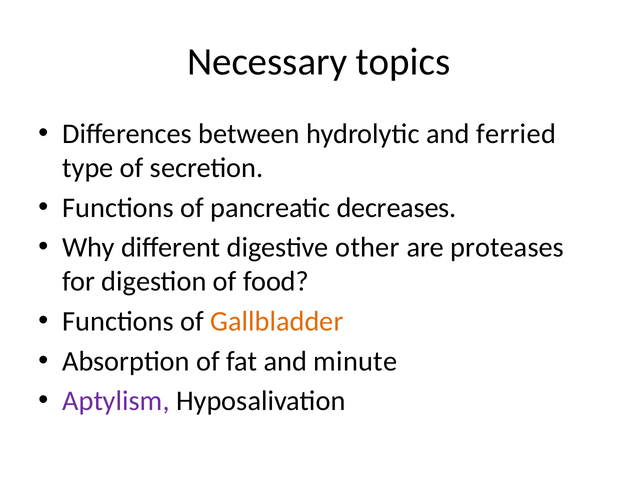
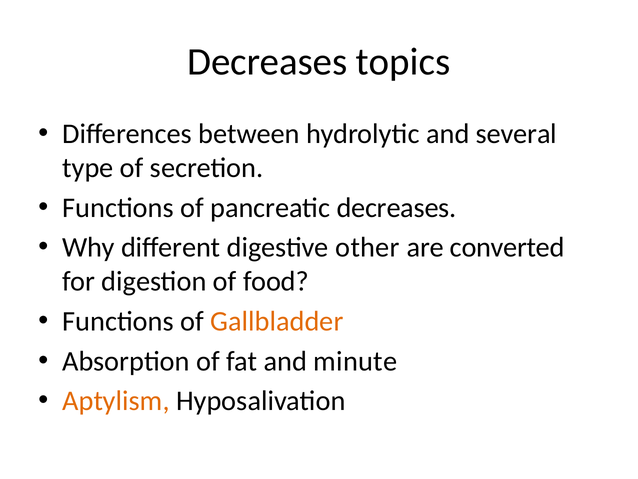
Necessary at (267, 62): Necessary -> Decreases
ferried: ferried -> several
proteases: proteases -> converted
Aptylism colour: purple -> orange
